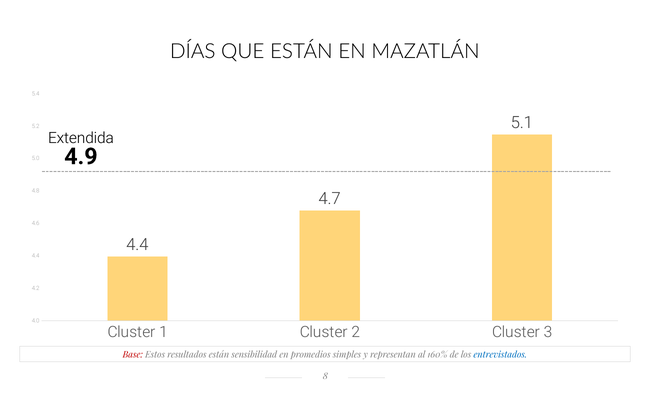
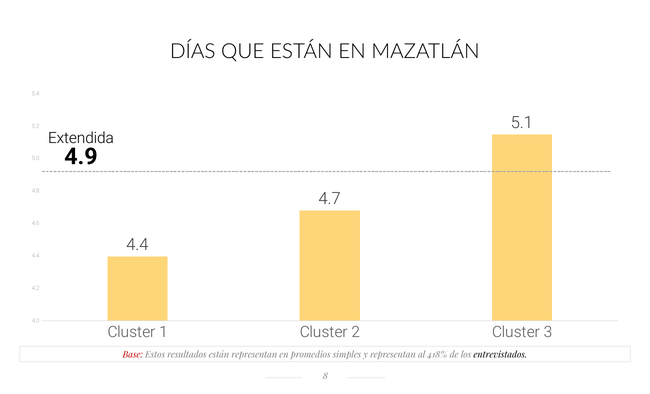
están sensibilidad: sensibilidad -> representan
160%: 160% -> 418%
entrevistados colour: blue -> black
